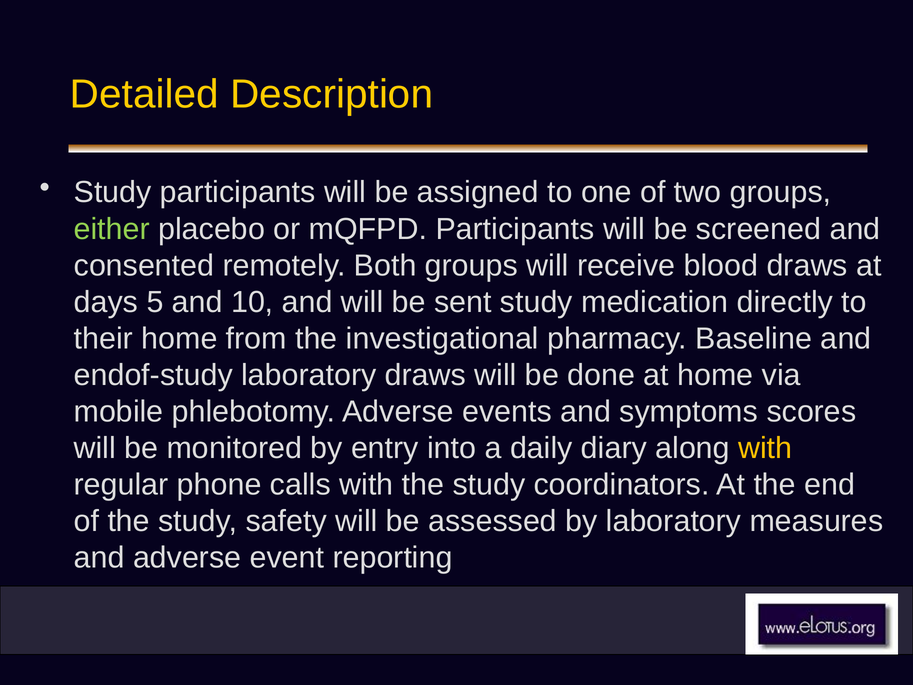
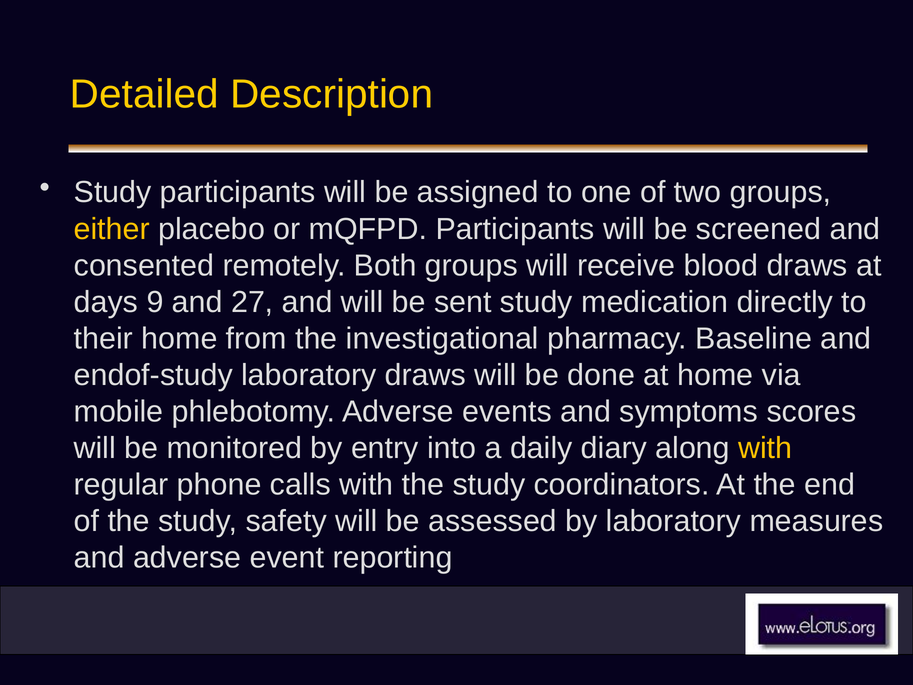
either colour: light green -> yellow
5: 5 -> 9
10: 10 -> 27
